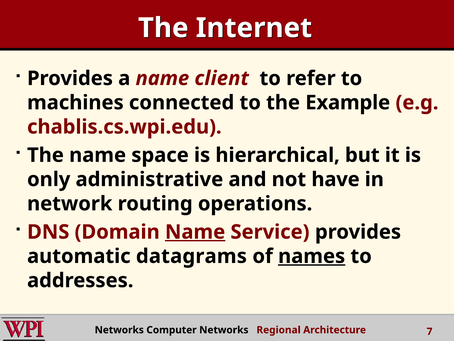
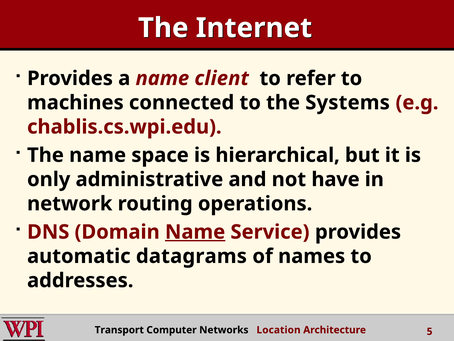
Example: Example -> Systems
names underline: present -> none
Networks at (119, 330): Networks -> Transport
Regional: Regional -> Location
7: 7 -> 5
